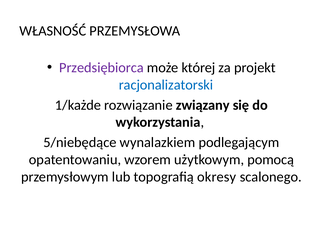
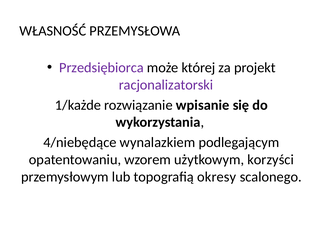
racjonalizatorski colour: blue -> purple
związany: związany -> wpisanie
5/niebędące: 5/niebędące -> 4/niebędące
pomocą: pomocą -> korzyści
